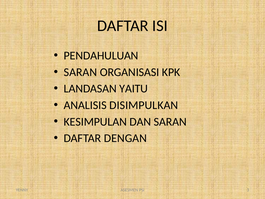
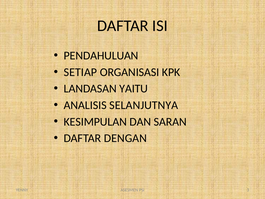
SARAN at (80, 72): SARAN -> SETIAP
DISIMPULKAN: DISIMPULKAN -> SELANJUTNYA
